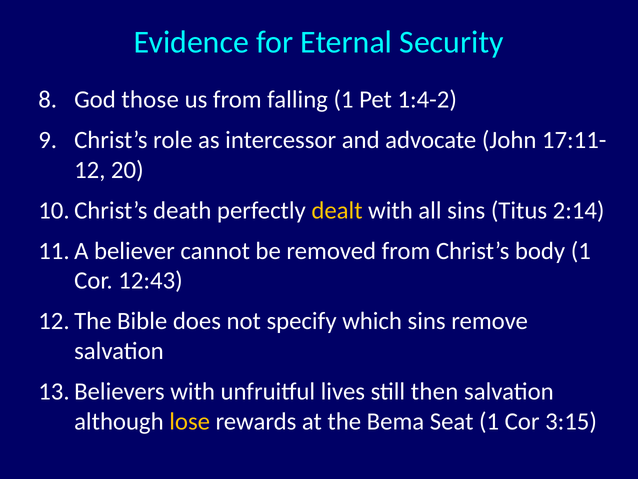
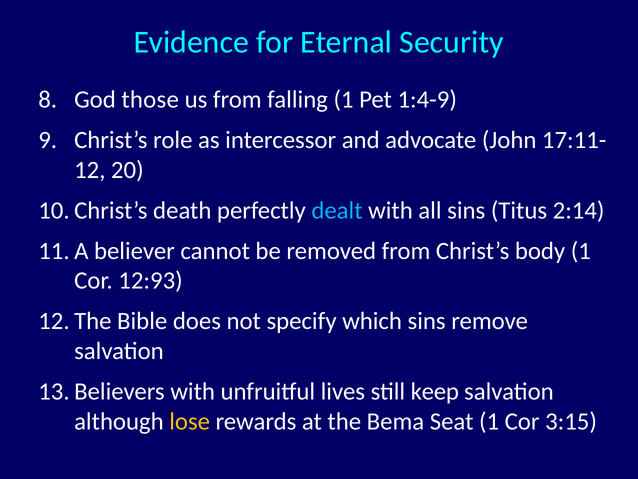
1:4-2: 1:4-2 -> 1:4-9
dealt colour: yellow -> light blue
12:43: 12:43 -> 12:93
then: then -> keep
